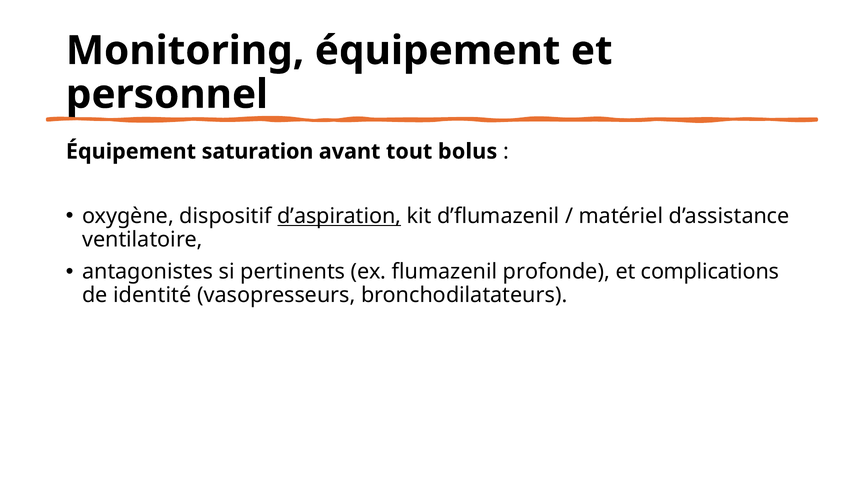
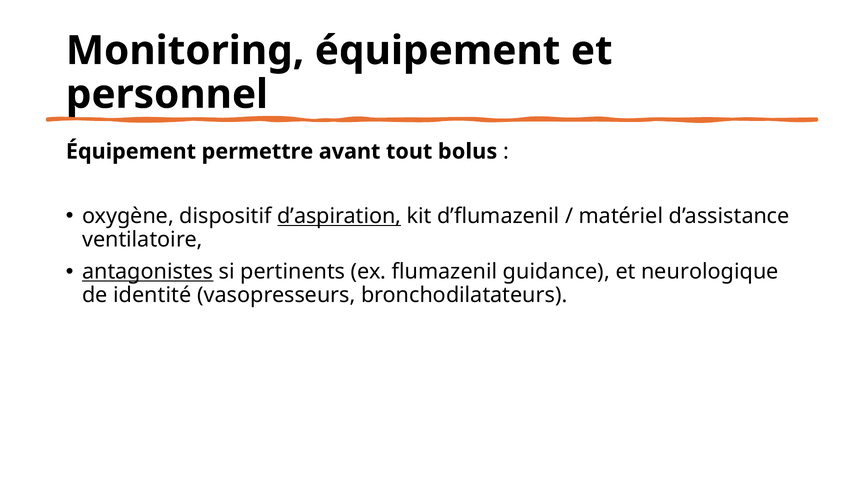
saturation: saturation -> permettre
antagonistes underline: none -> present
profonde: profonde -> guidance
complications: complications -> neurologique
